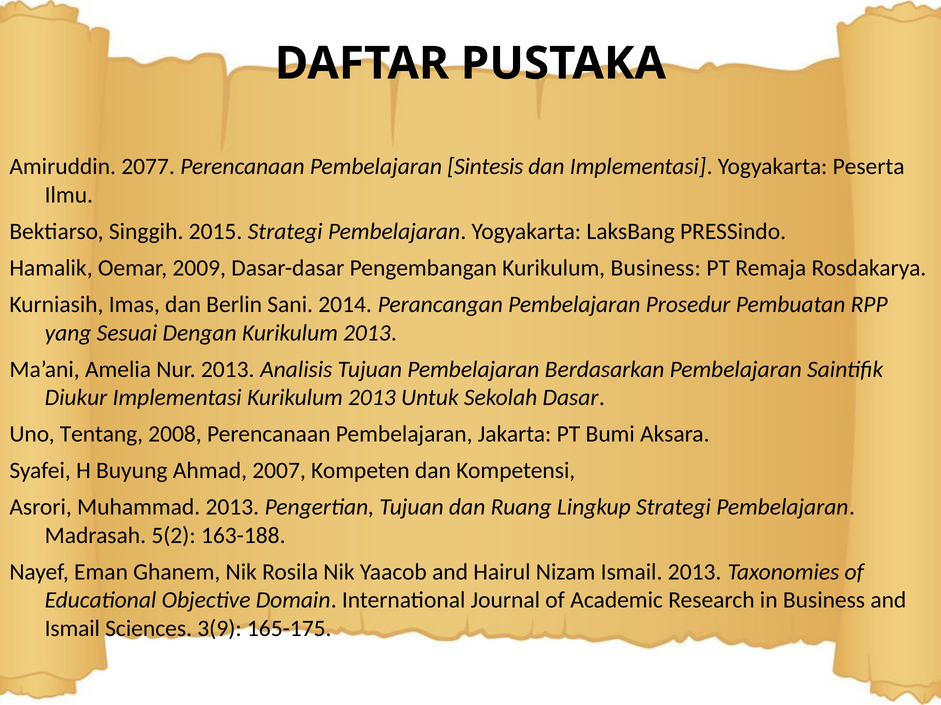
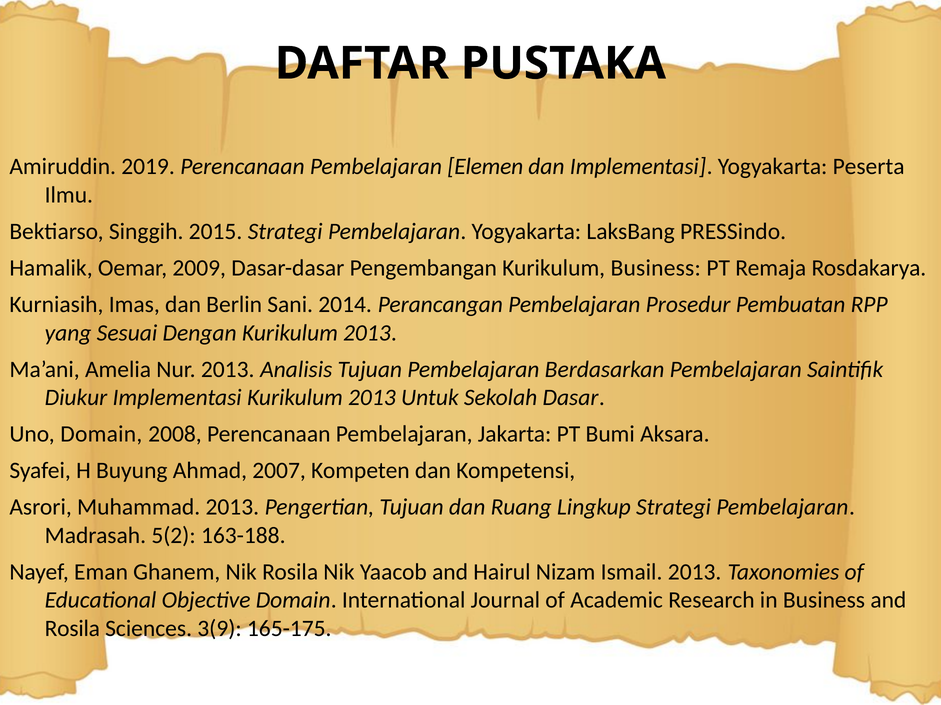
2077: 2077 -> 2019
Sintesis: Sintesis -> Elemen
Uno Tentang: Tentang -> Domain
Ismail at (72, 629): Ismail -> Rosila
